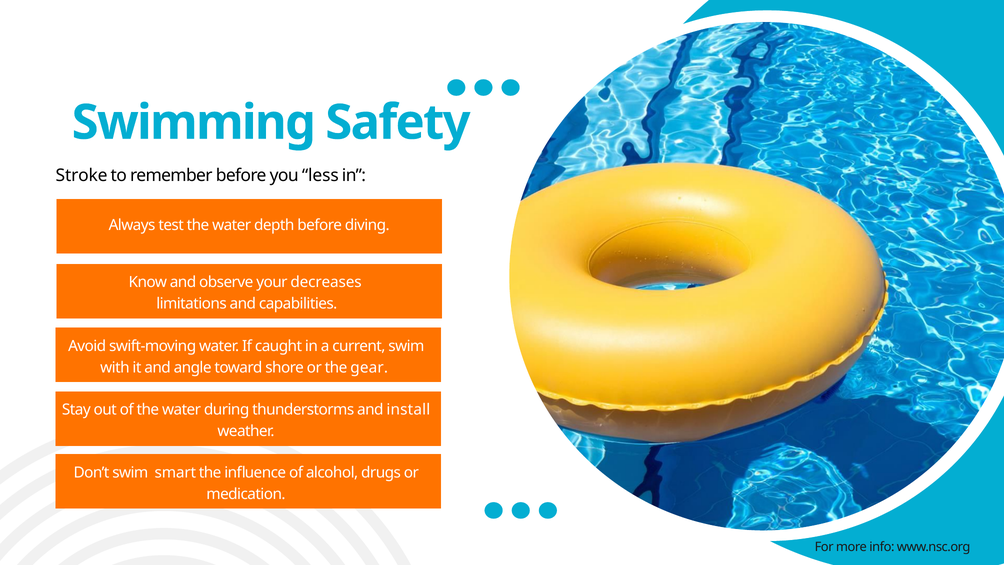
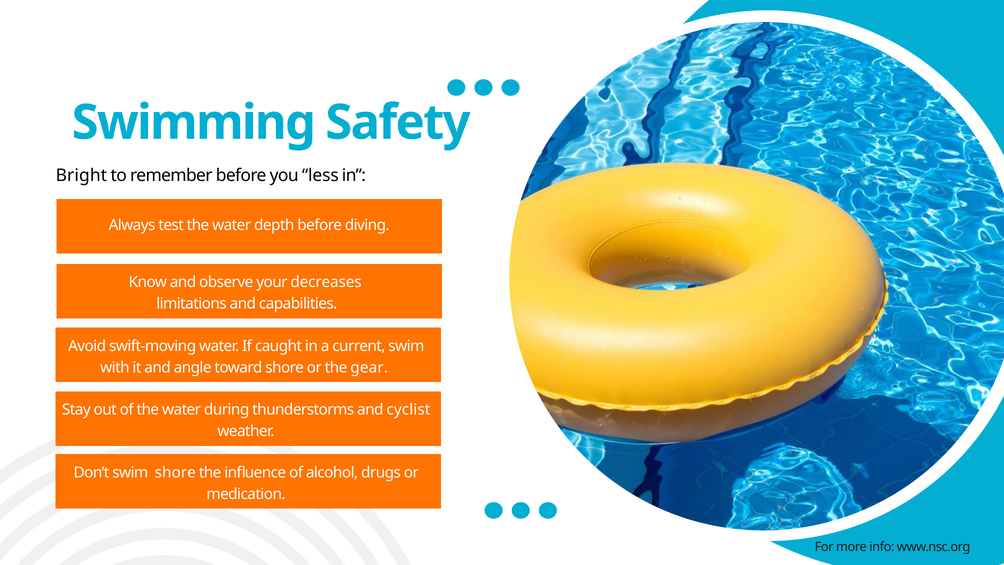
Stroke: Stroke -> Bright
install: install -> cyclist
swim smart: smart -> shore
